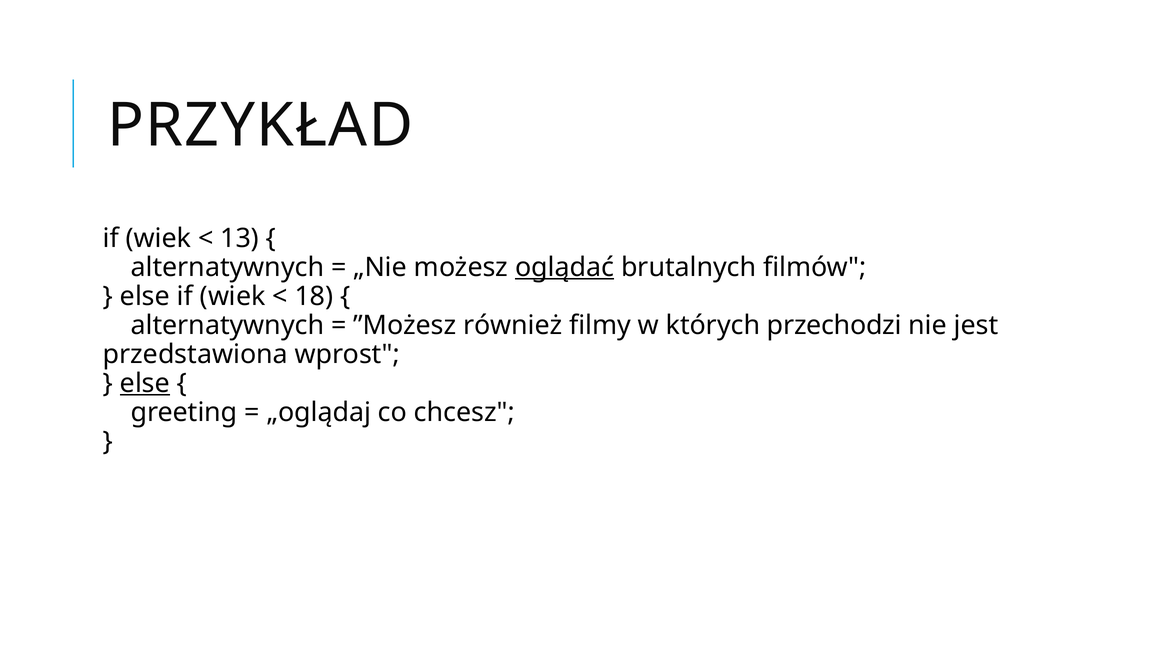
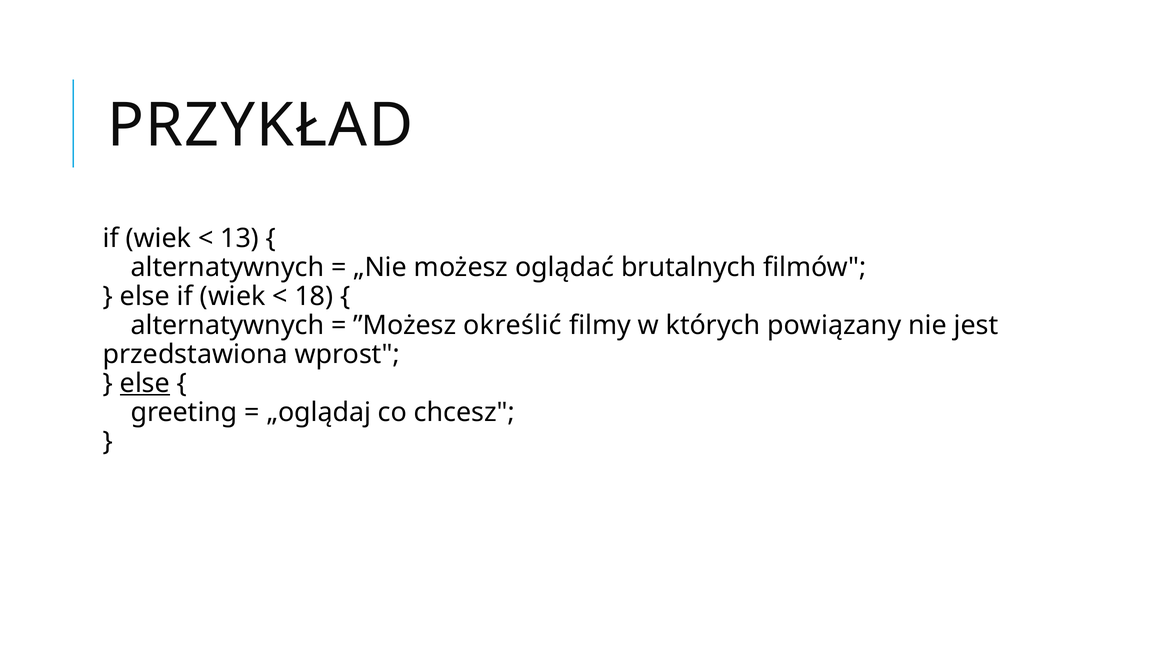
oglądać underline: present -> none
również: również -> określić
przechodzi: przechodzi -> powiązany
